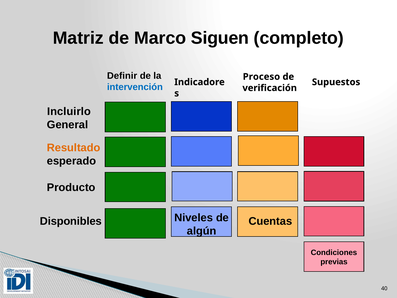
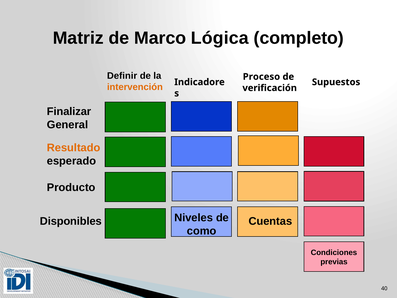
Siguen: Siguen -> Lógica
intervención colour: blue -> orange
Incluirlo: Incluirlo -> Finalizar
algún: algún -> como
